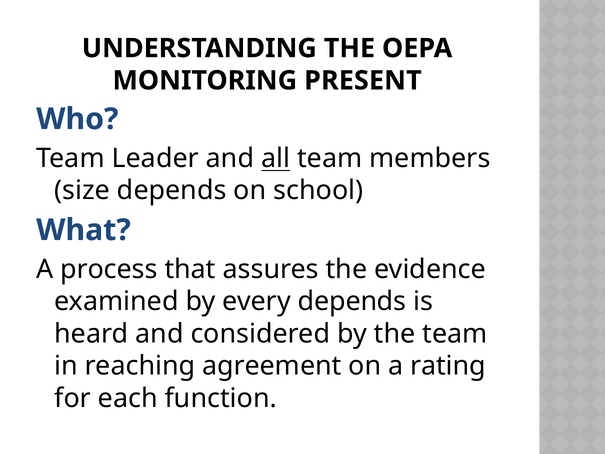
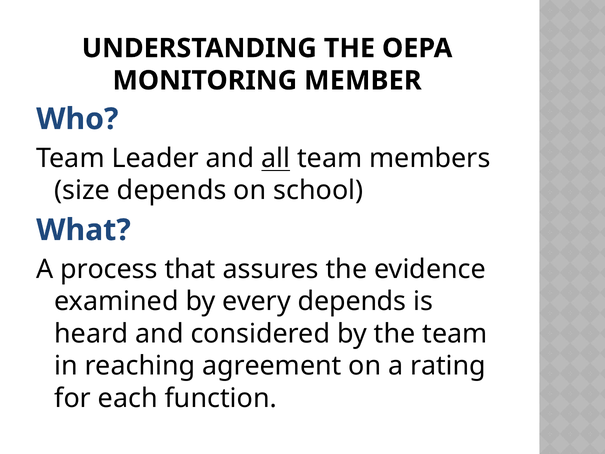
PRESENT: PRESENT -> MEMBER
